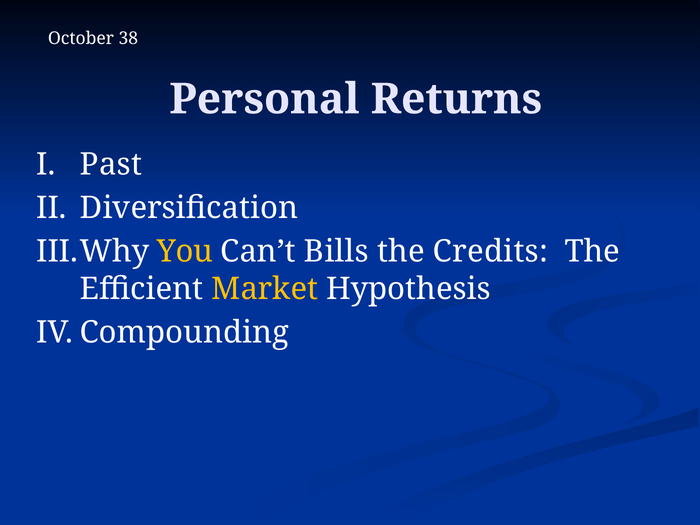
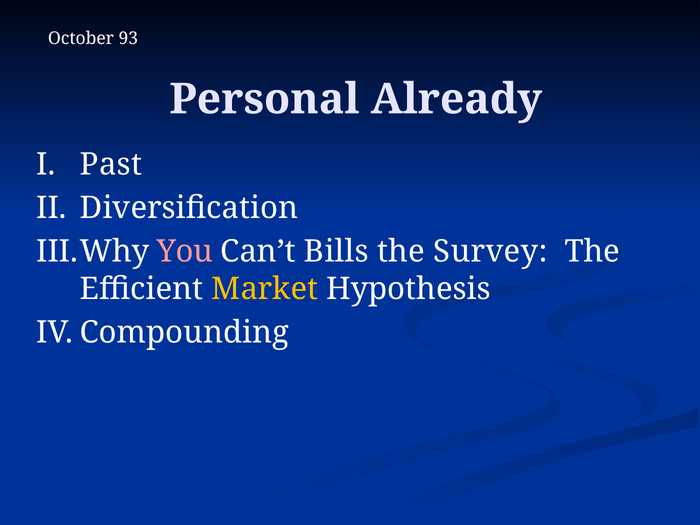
38: 38 -> 93
Returns: Returns -> Already
You colour: yellow -> pink
Credits: Credits -> Survey
